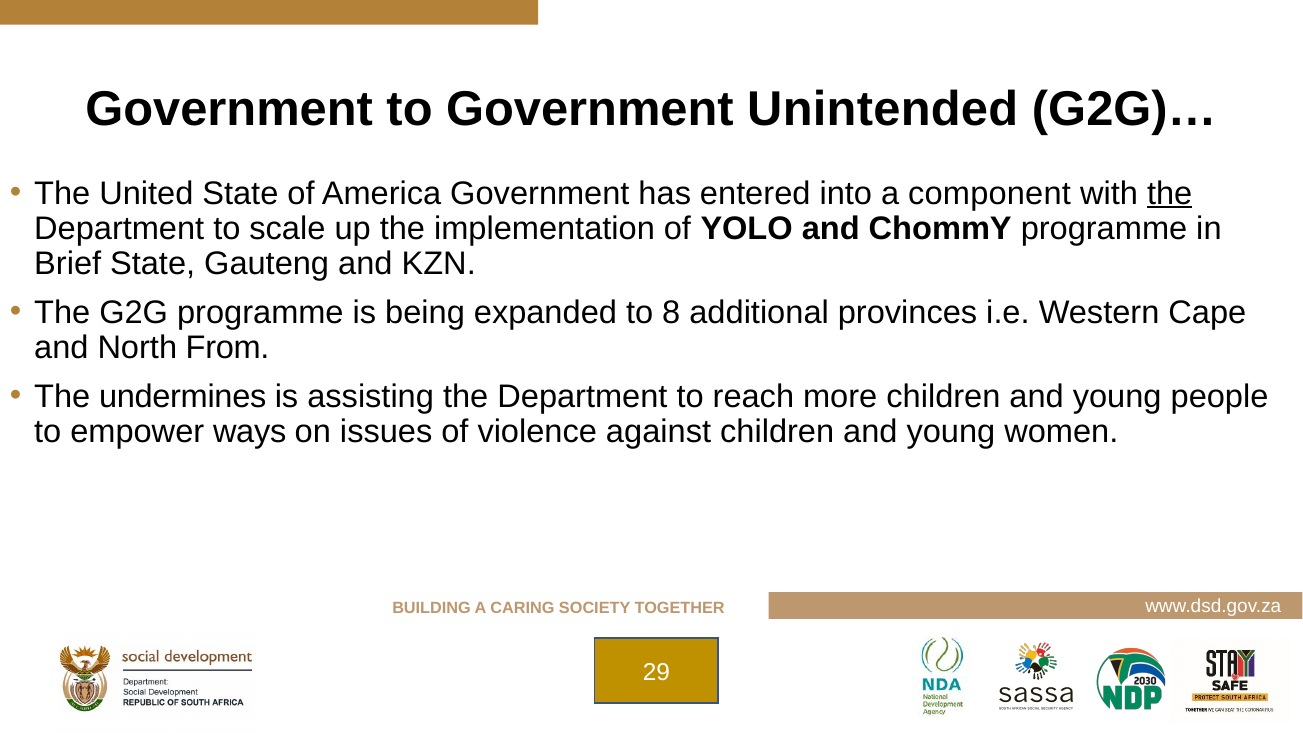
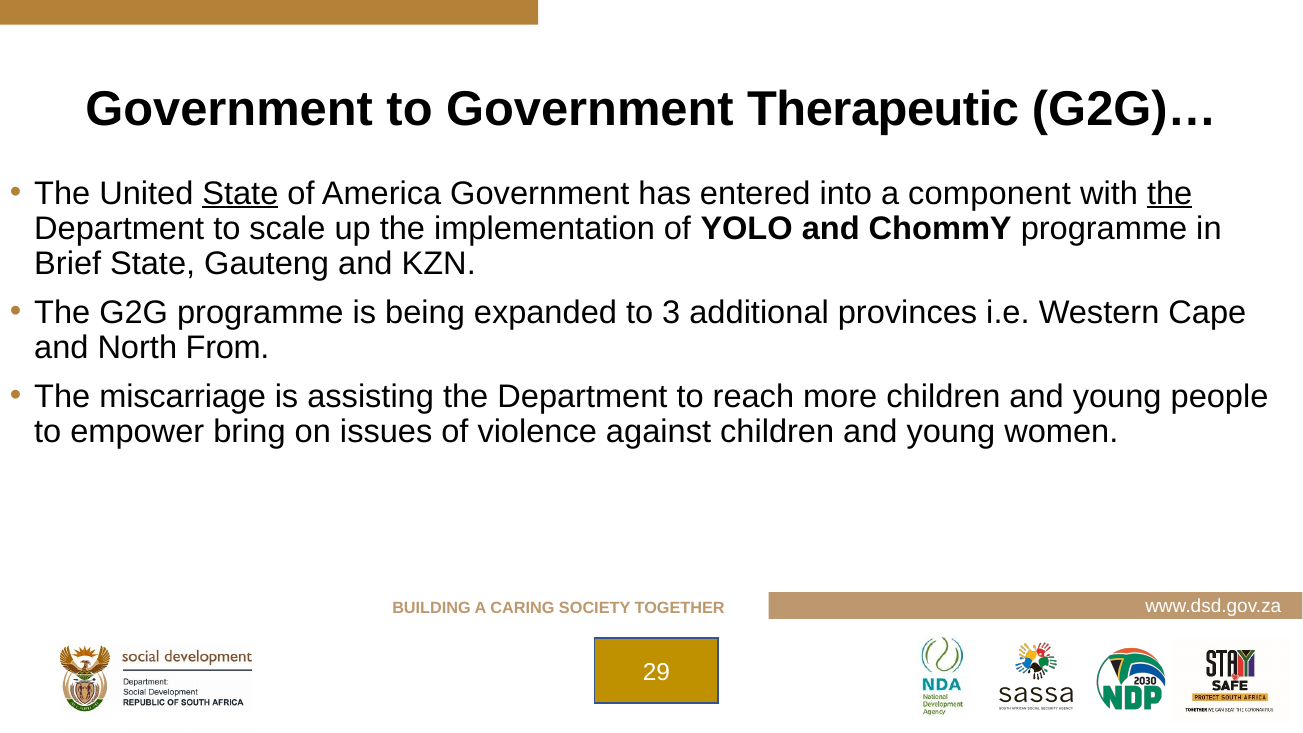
Unintended: Unintended -> Therapeutic
State at (240, 193) underline: none -> present
8: 8 -> 3
undermines: undermines -> miscarriage
ways: ways -> bring
